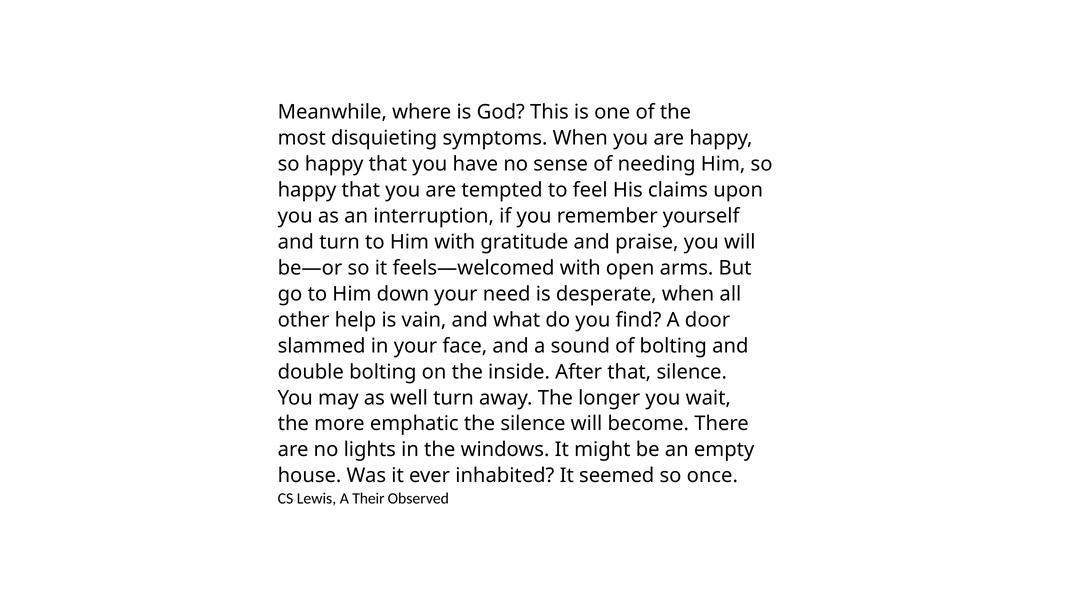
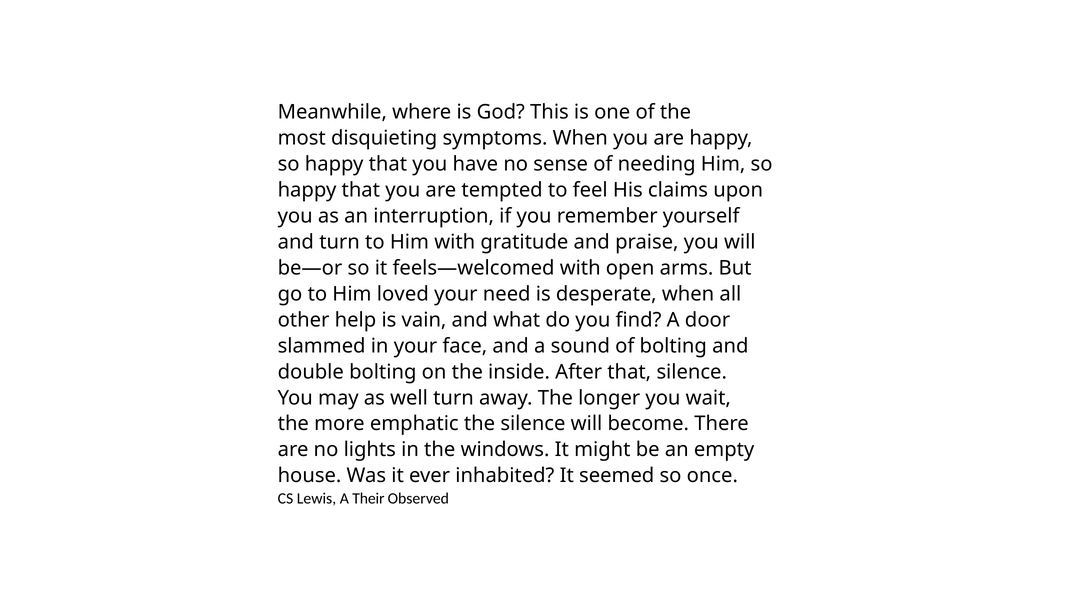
down: down -> loved
